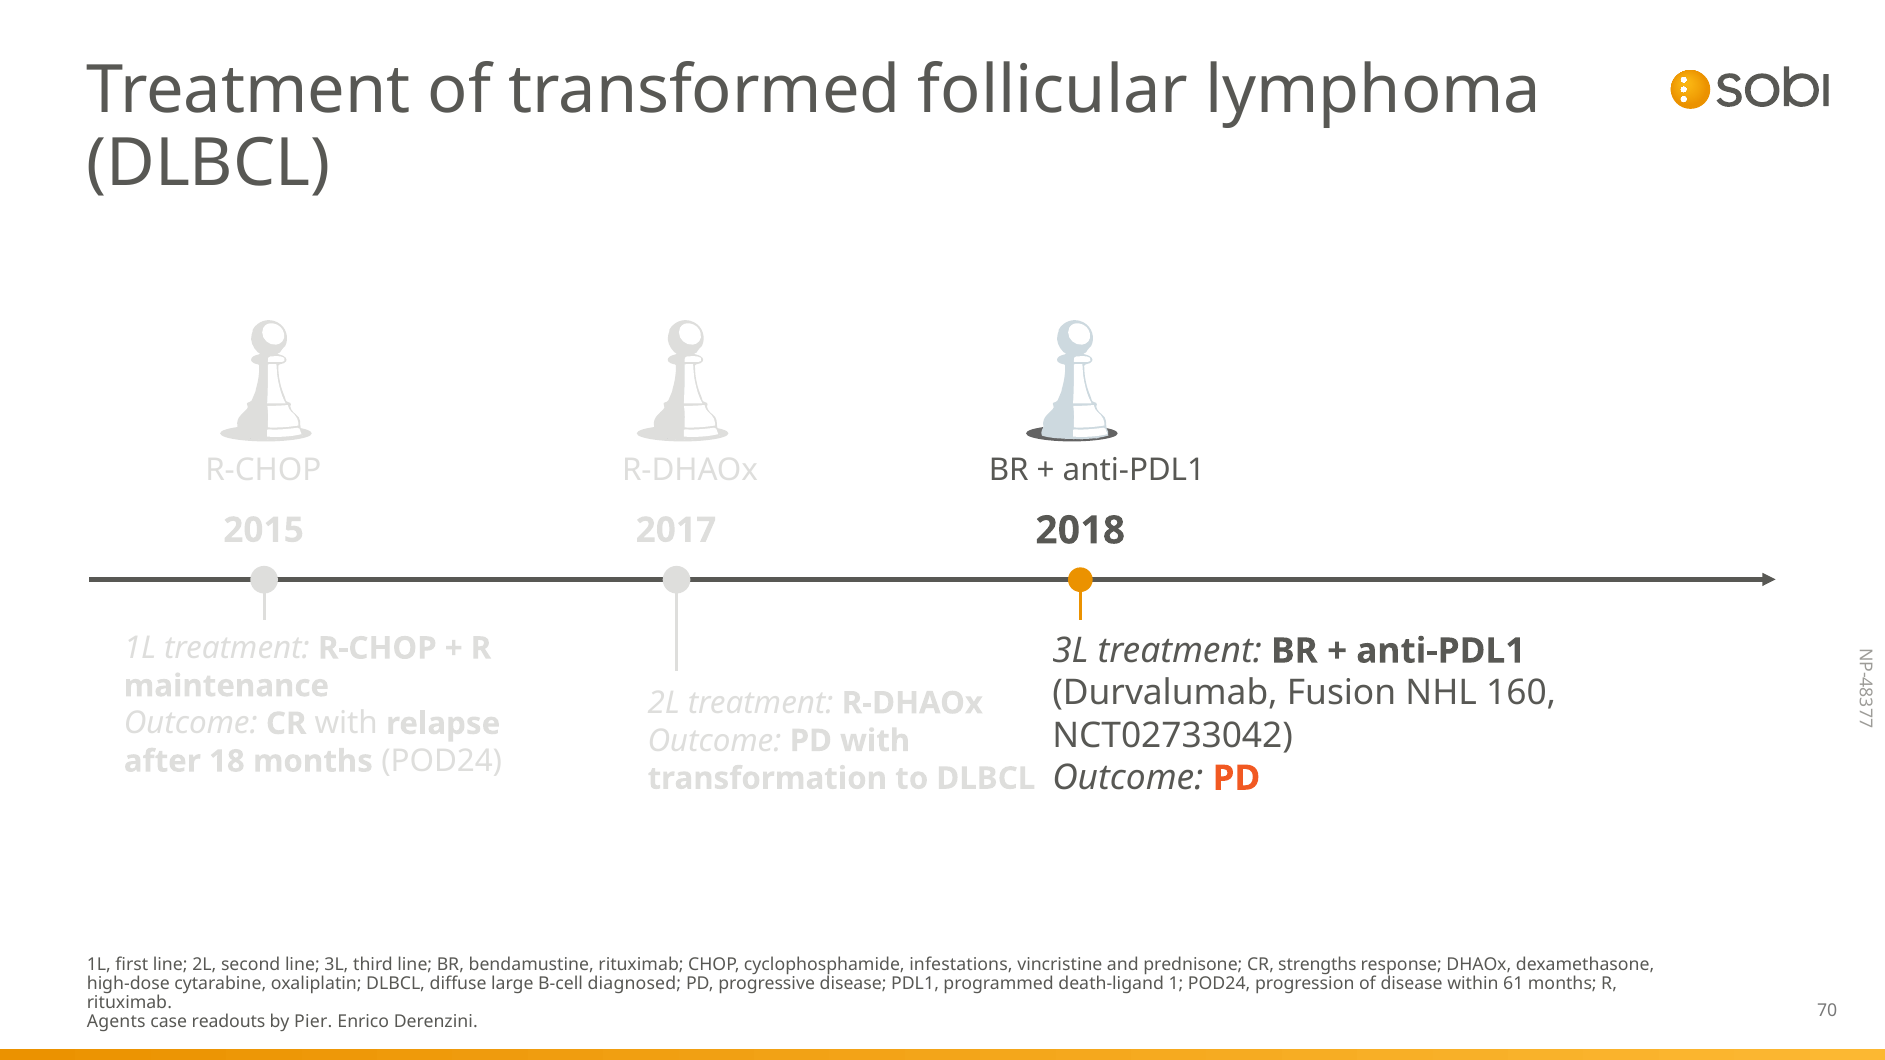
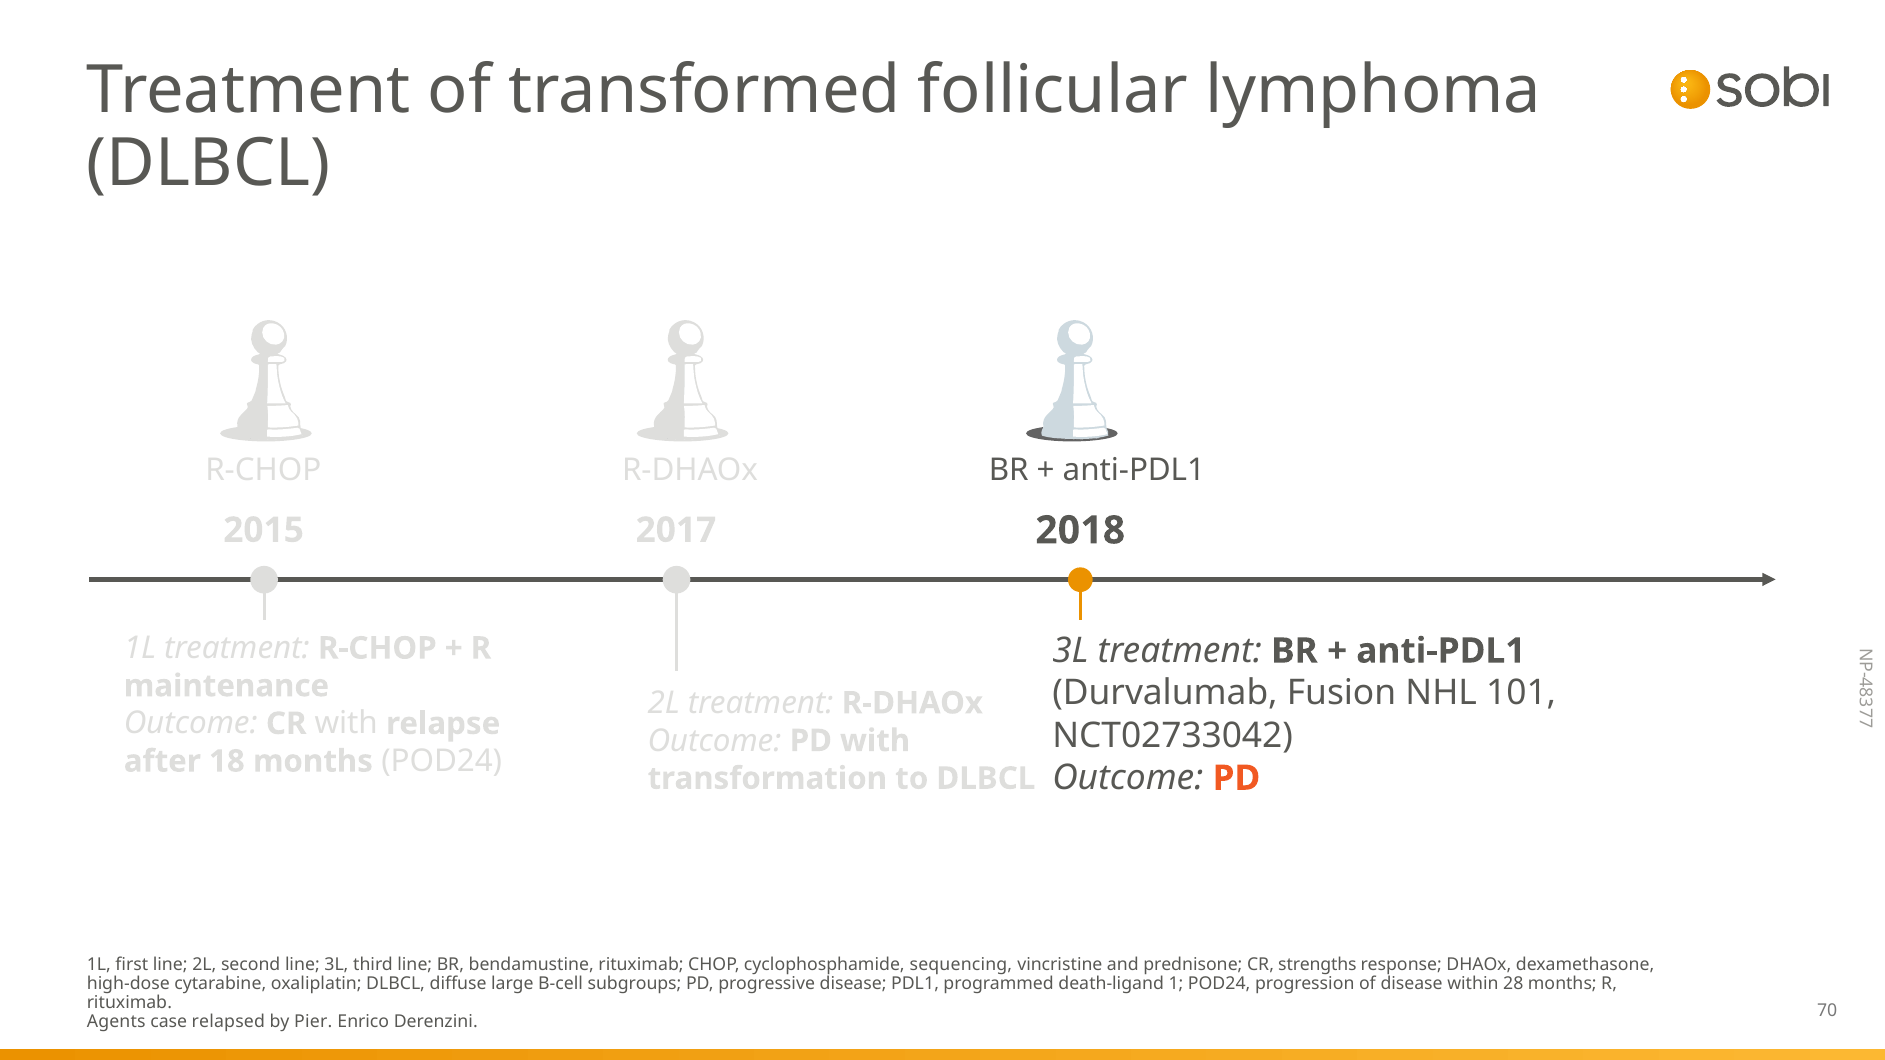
160: 160 -> 101
infestations: infestations -> sequencing
diagnosed: diagnosed -> subgroups
61: 61 -> 28
readouts: readouts -> relapsed
